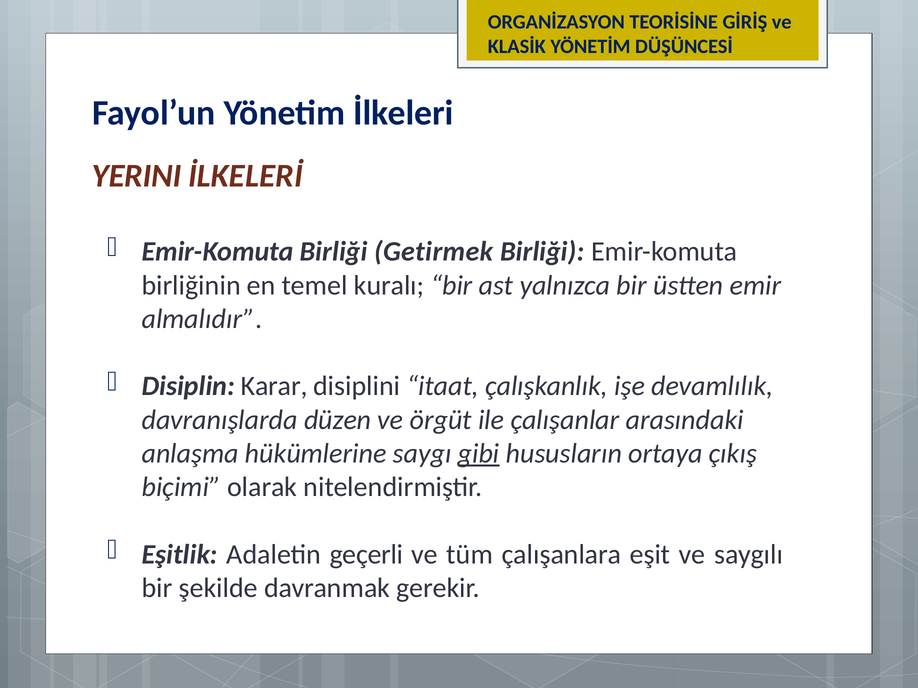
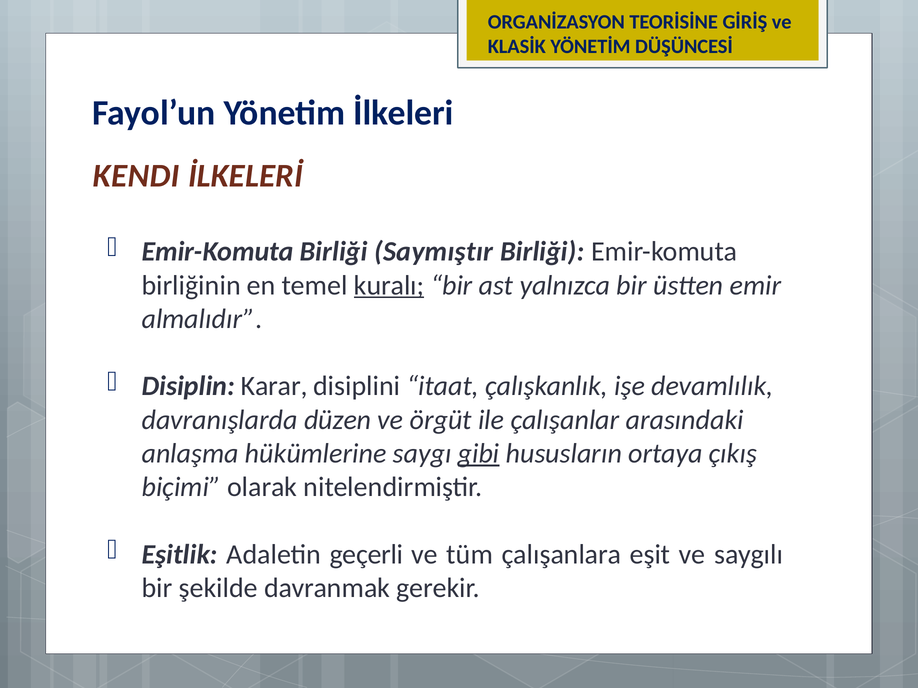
YERINI: YERINI -> KENDI
Getirmek: Getirmek -> Saymıştır
kuralı underline: none -> present
